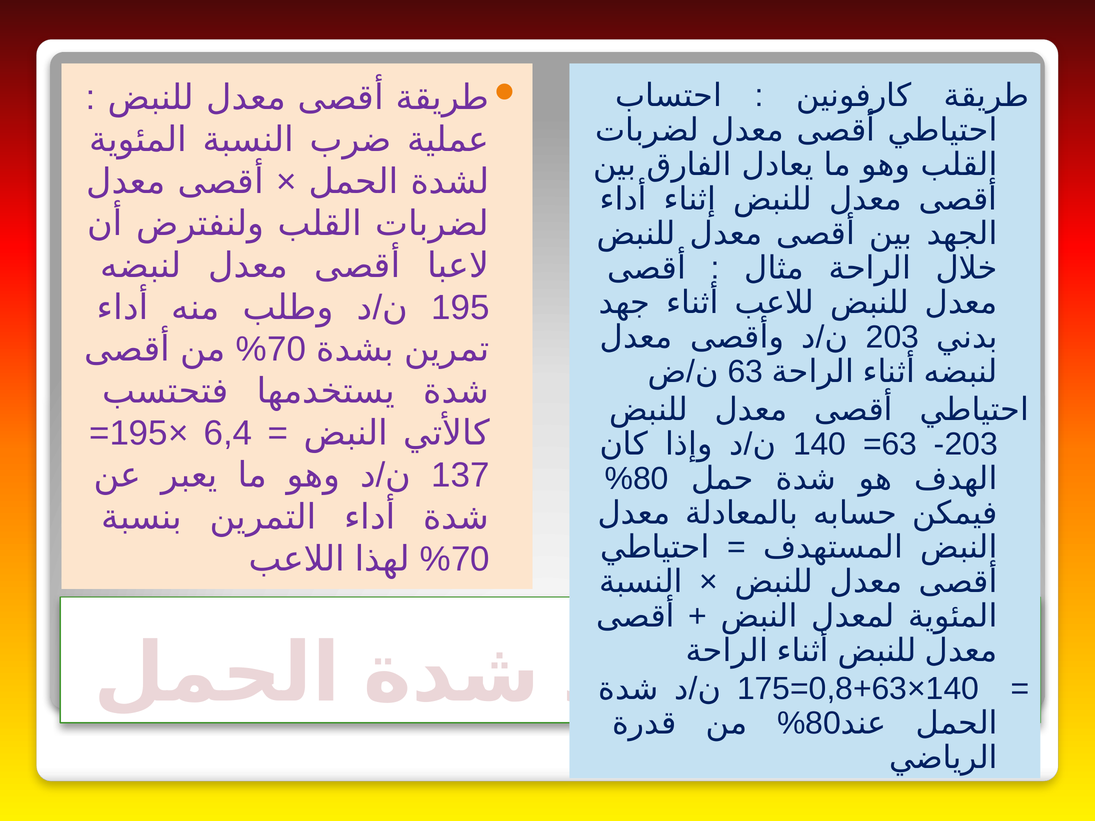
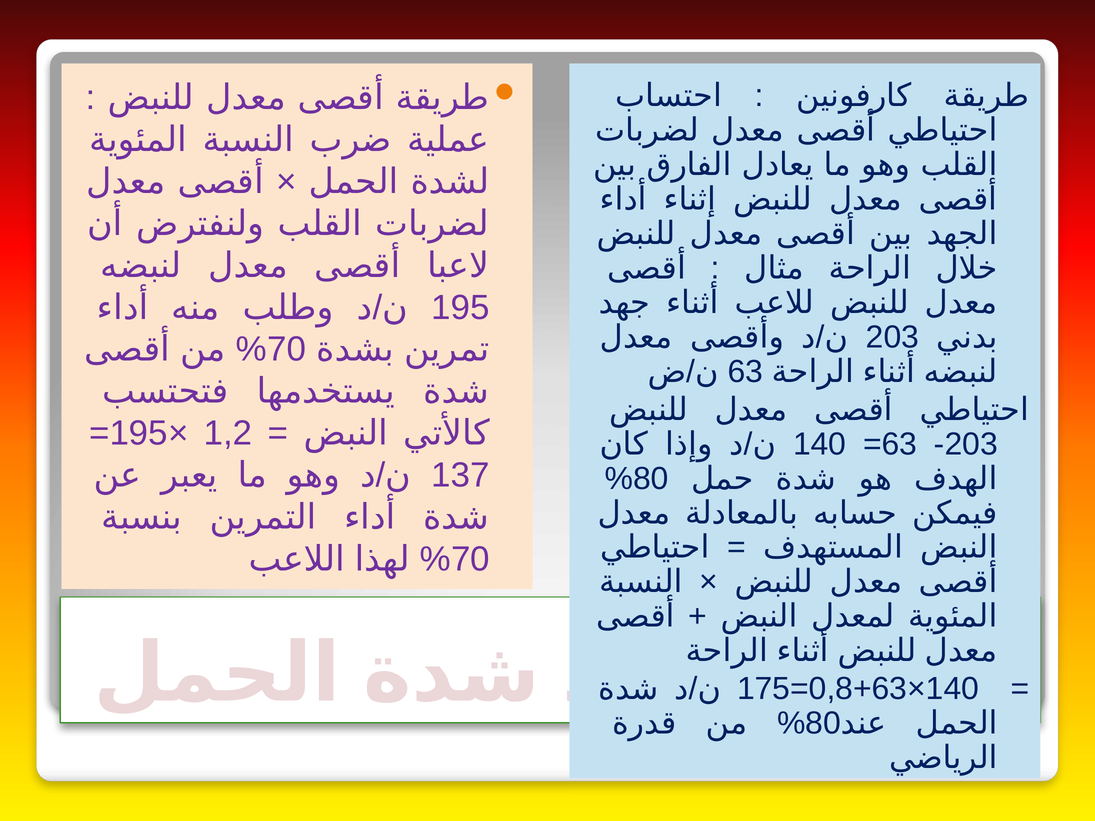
6,4: 6,4 -> 1,2
